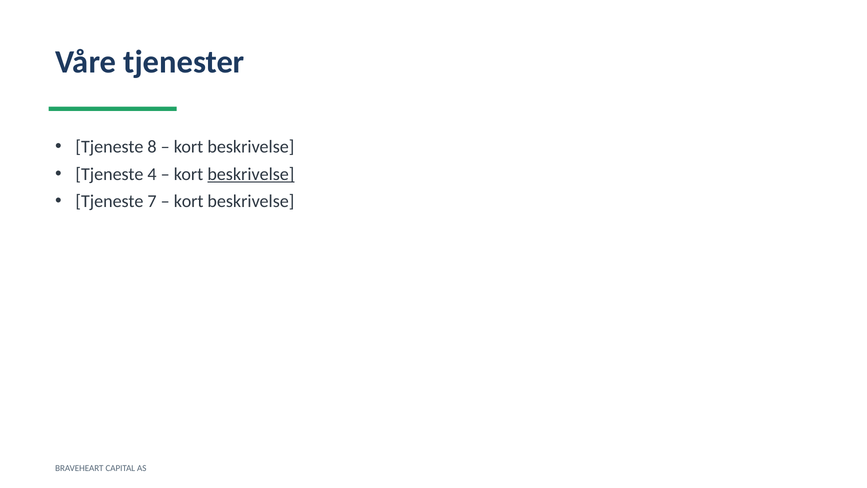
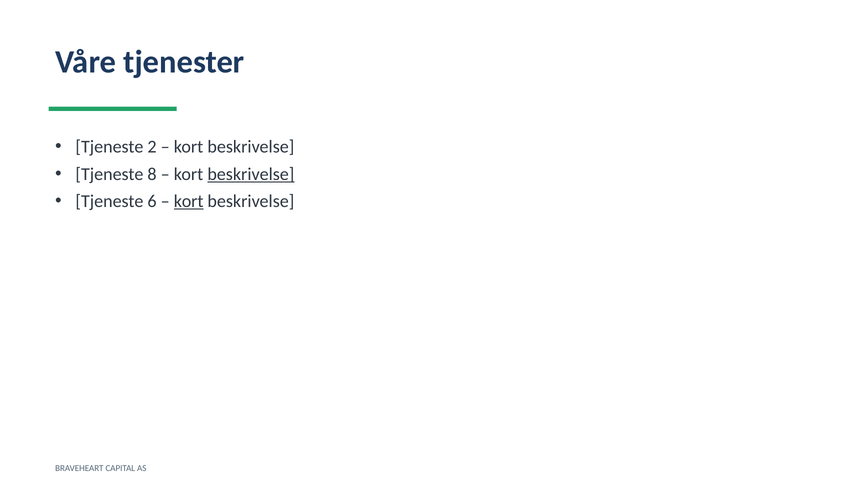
8: 8 -> 2
4: 4 -> 8
7: 7 -> 6
kort at (189, 201) underline: none -> present
